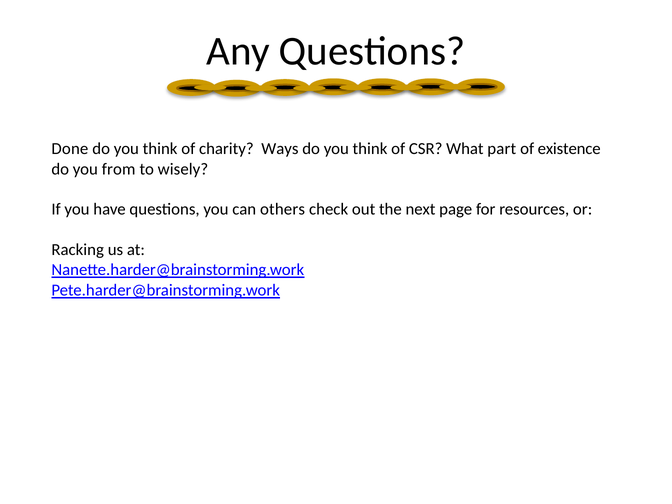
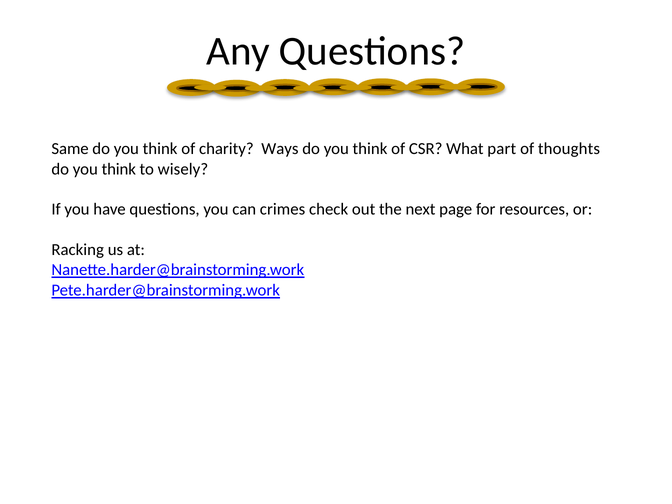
Done: Done -> Same
existence: existence -> thoughts
from at (119, 169): from -> think
others: others -> crimes
